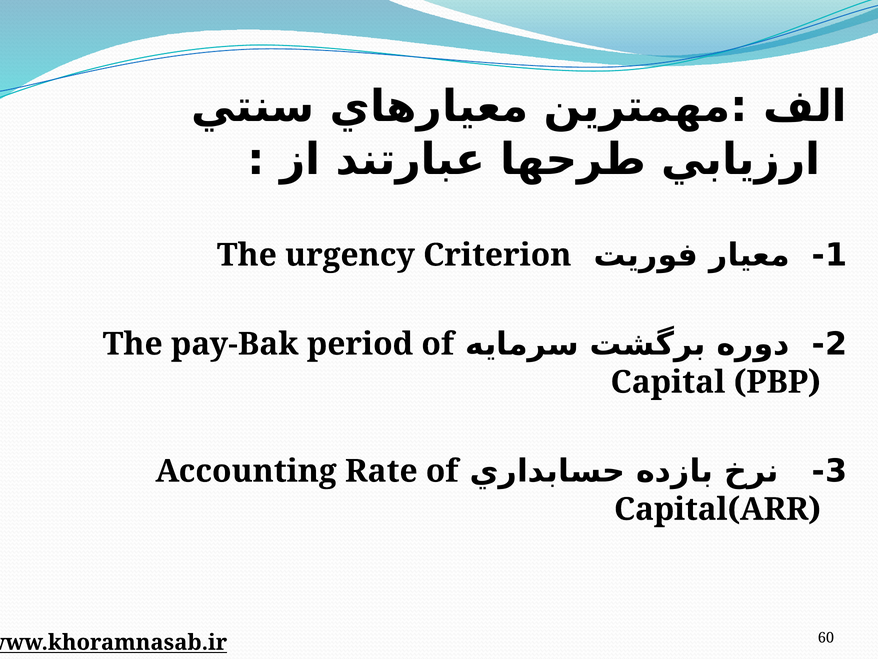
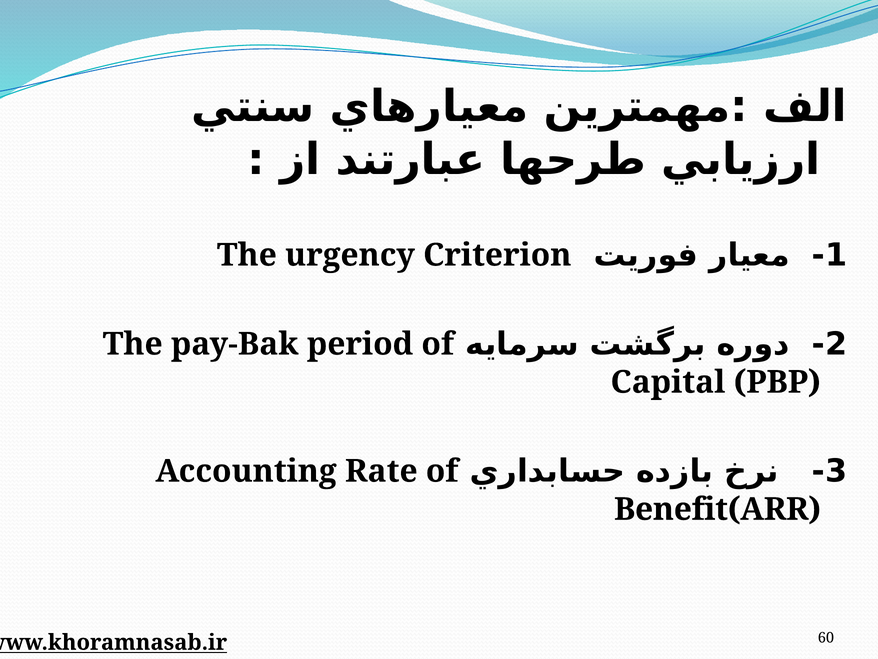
Capital(ARR: Capital(ARR -> Benefit(ARR
